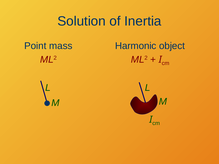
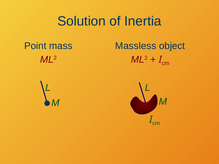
Harmonic: Harmonic -> Massless
